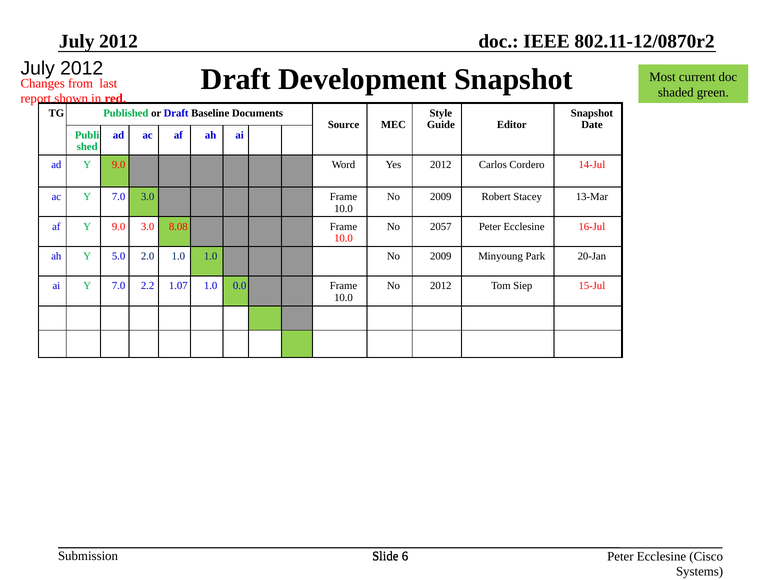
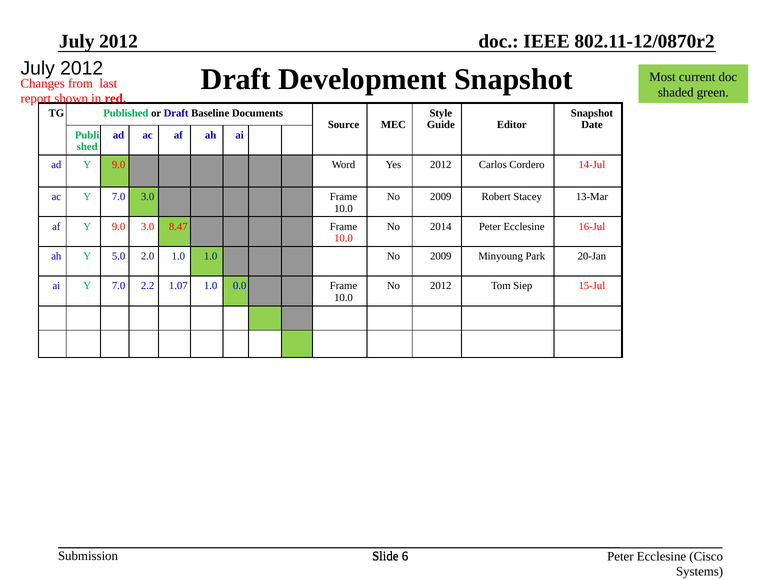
8.08: 8.08 -> 8.47
2057: 2057 -> 2014
